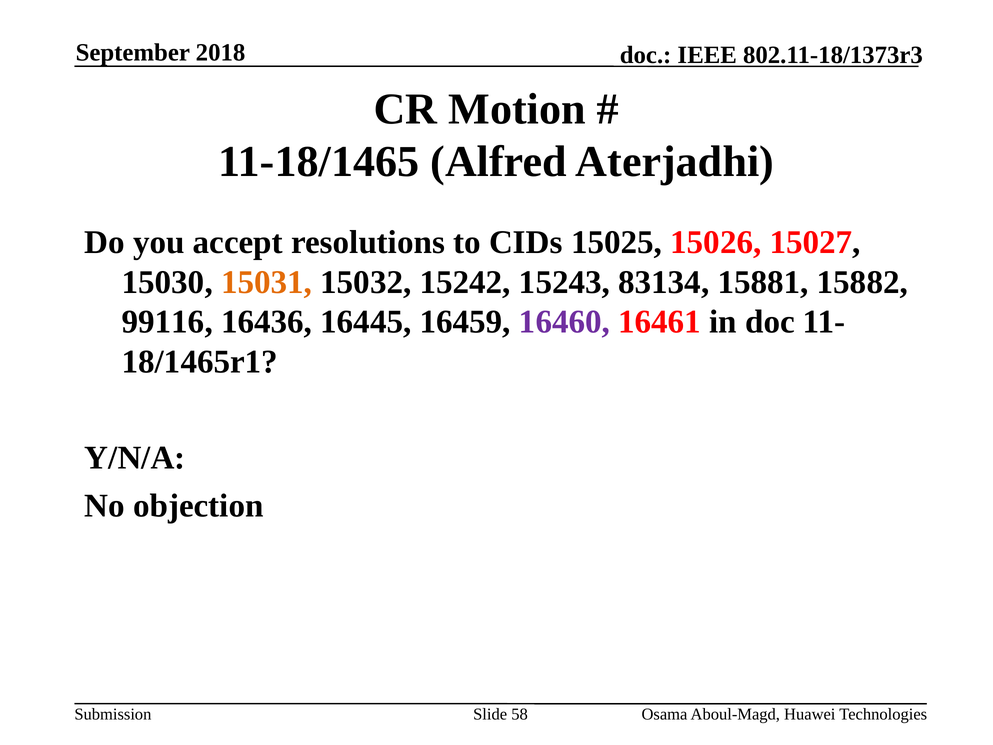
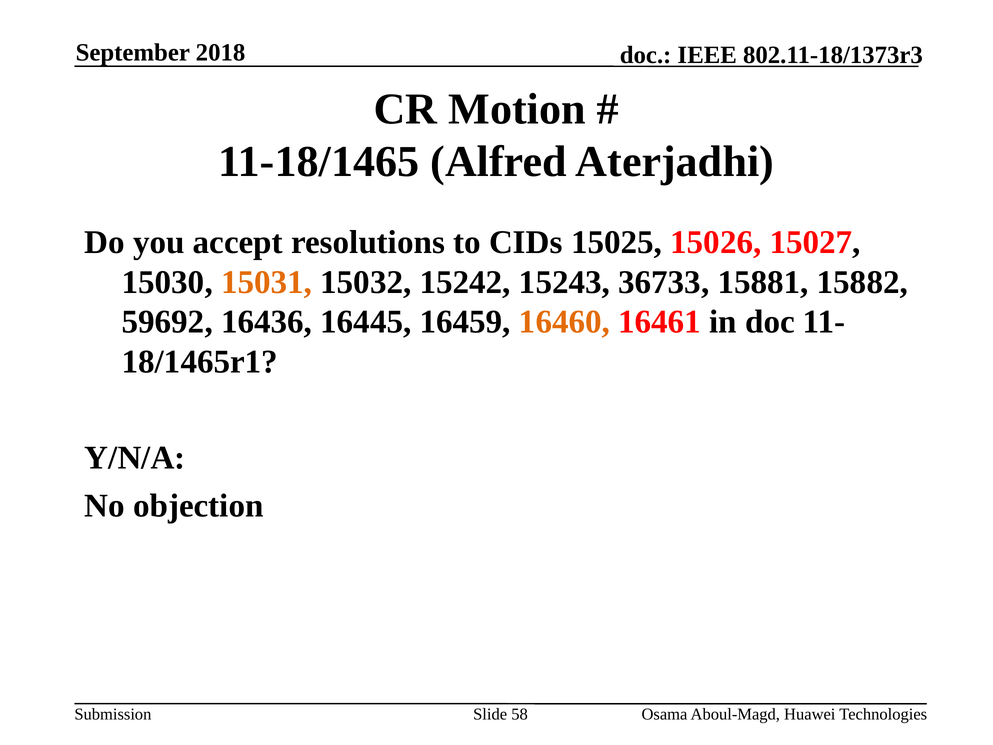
83134: 83134 -> 36733
99116: 99116 -> 59692
16460 colour: purple -> orange
